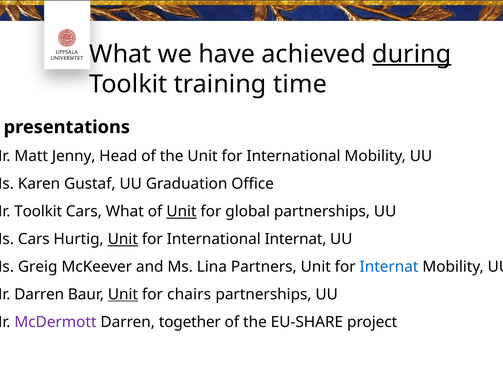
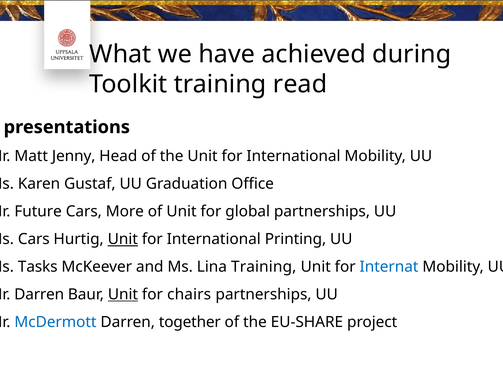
during underline: present -> none
time: time -> read
Toolkit at (38, 212): Toolkit -> Future
Cars What: What -> More
Unit at (181, 212) underline: present -> none
International Internat: Internat -> Printing
Greig: Greig -> Tasks
Lina Partners: Partners -> Training
McDermott colour: purple -> blue
